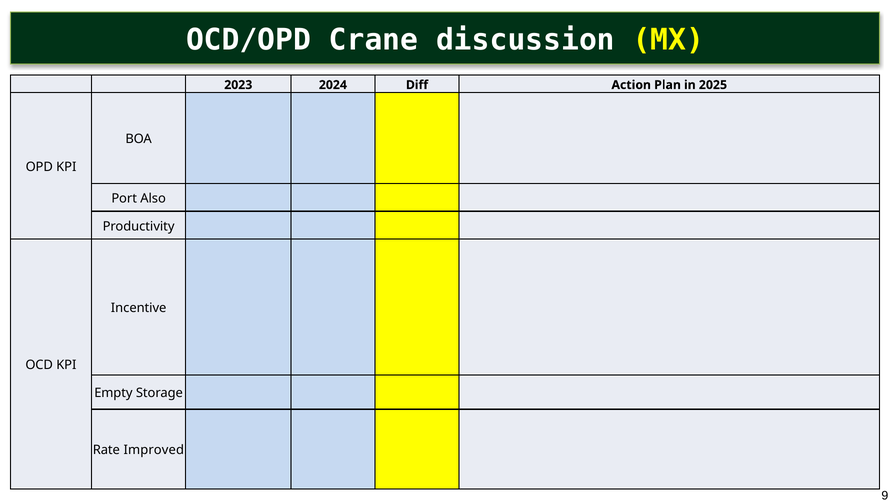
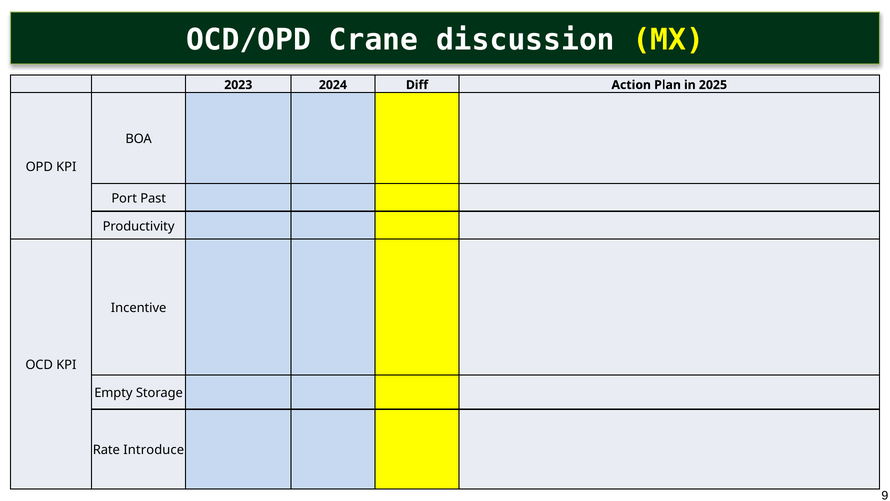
Also: Also -> Past
Improved: Improved -> Introduce
